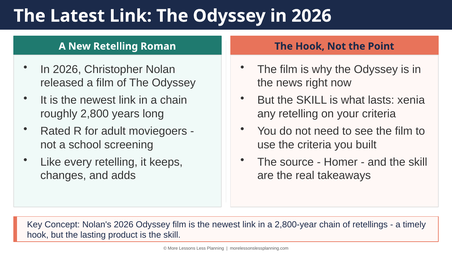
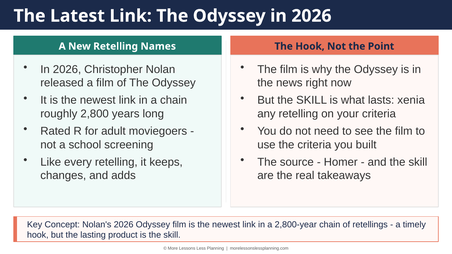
Roman: Roman -> Names
